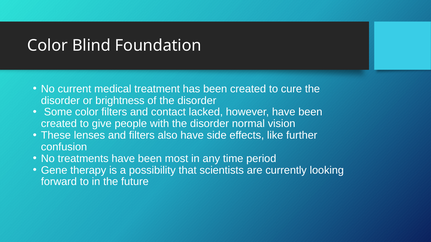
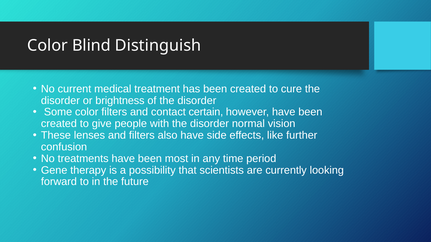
Foundation: Foundation -> Distinguish
lacked: lacked -> certain
